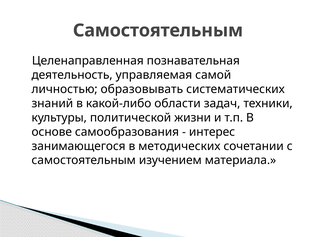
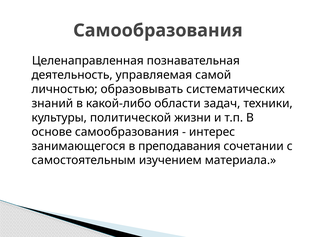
Самостоятельным at (158, 30): Самостоятельным -> Самообразования
методических: методических -> преподавания
